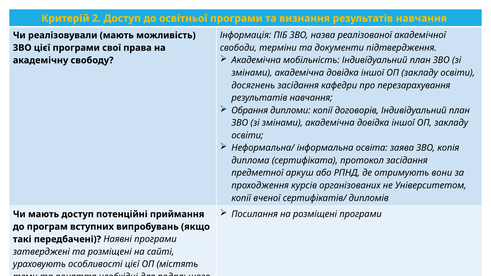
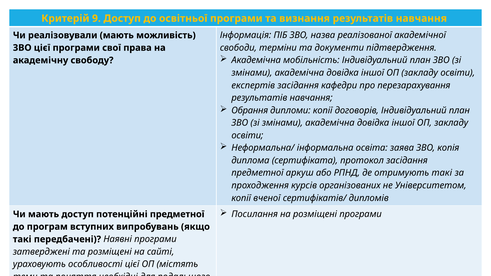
2: 2 -> 9
досягнень: досягнень -> експертів
отримують вони: вони -> такі
потенційні приймання: приймання -> предметної
